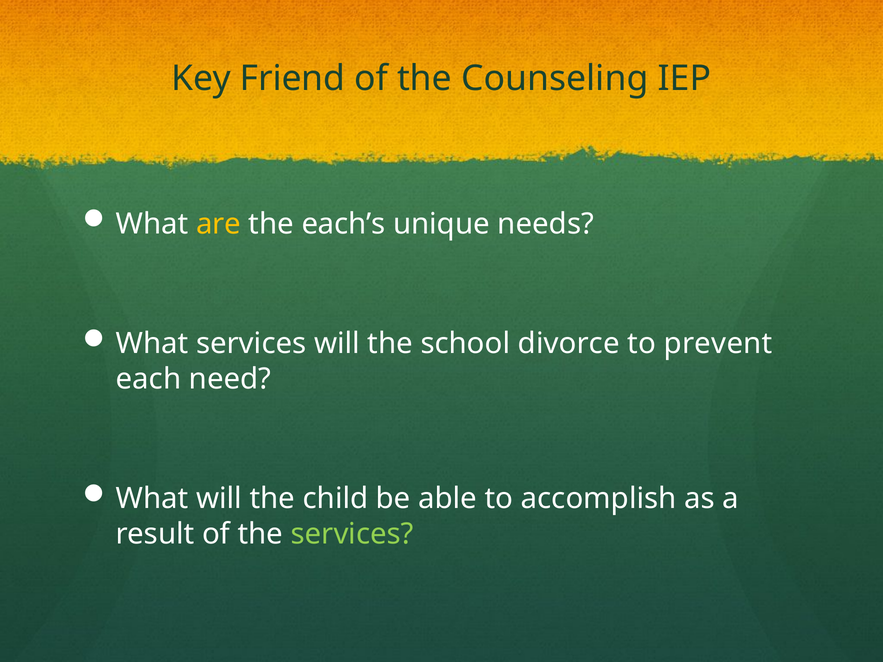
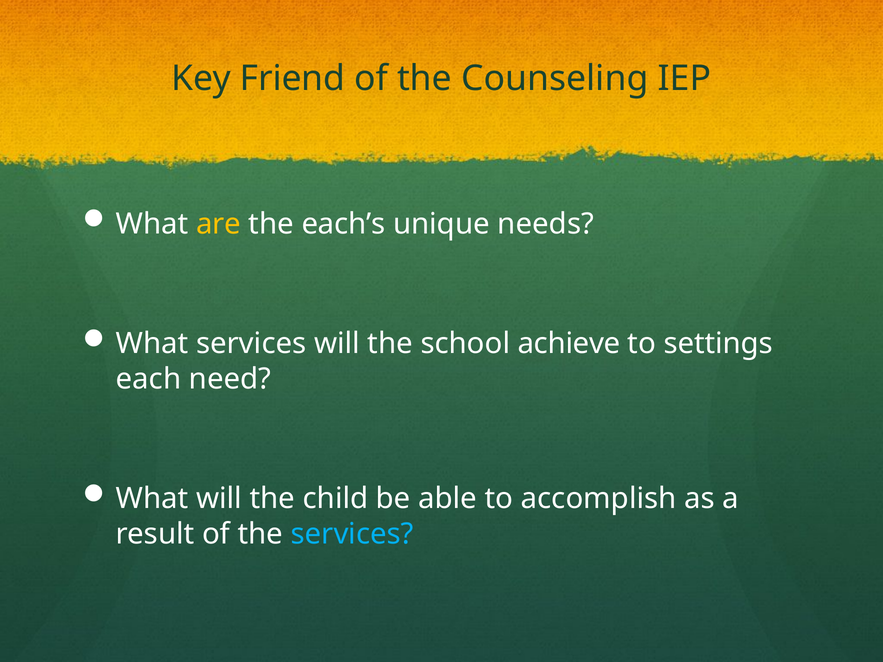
divorce: divorce -> achieve
prevent: prevent -> settings
services at (352, 534) colour: light green -> light blue
